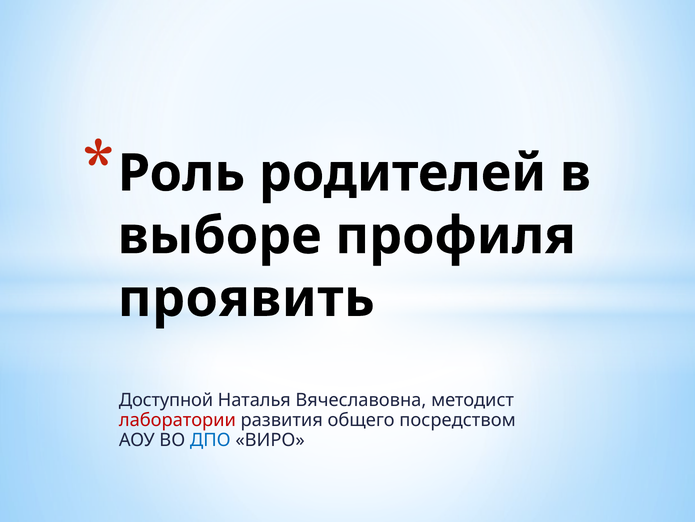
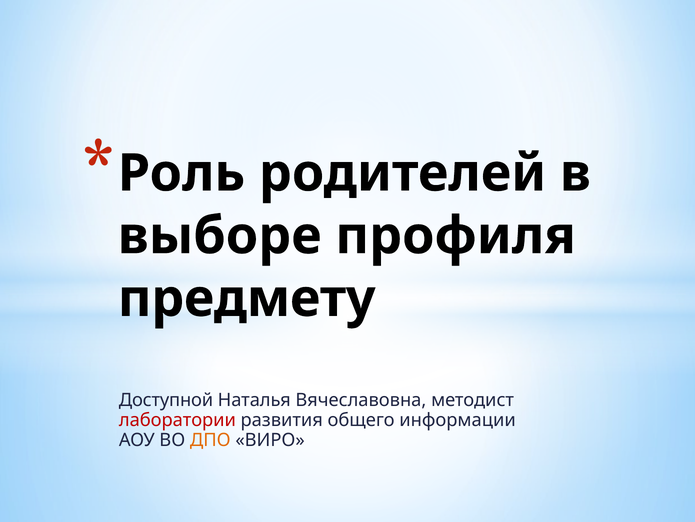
проявить: проявить -> предмету
посредством: посредством -> информации
ДПО colour: blue -> orange
